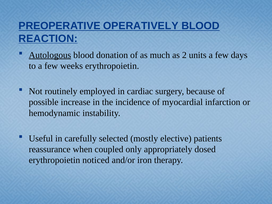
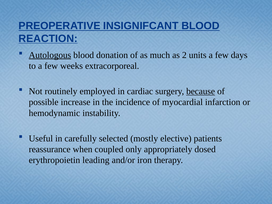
OPERATIVELY: OPERATIVELY -> INSIGNIFCANT
weeks erythropoietin: erythropoietin -> extracorporeal
because underline: none -> present
noticed: noticed -> leading
